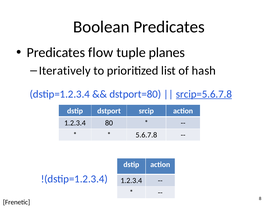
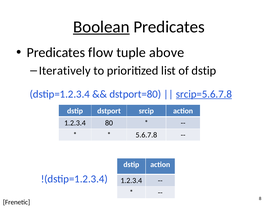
Boolean underline: none -> present
planes: planes -> above
of hash: hash -> dstip
